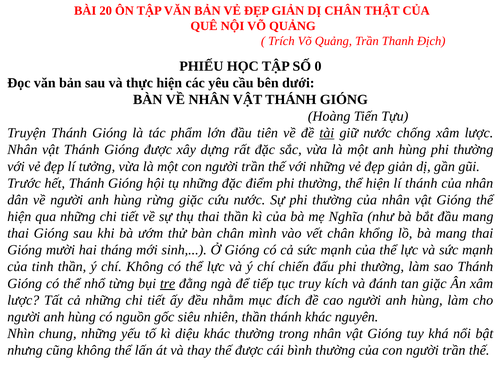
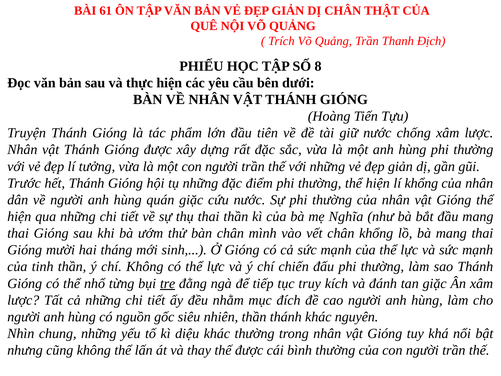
20: 20 -> 61
0: 0 -> 8
tài underline: present -> none
lí thánh: thánh -> khổng
rừng: rừng -> quán
